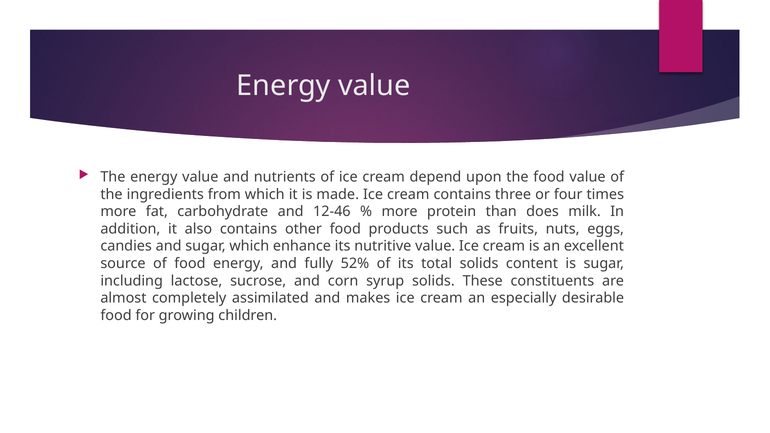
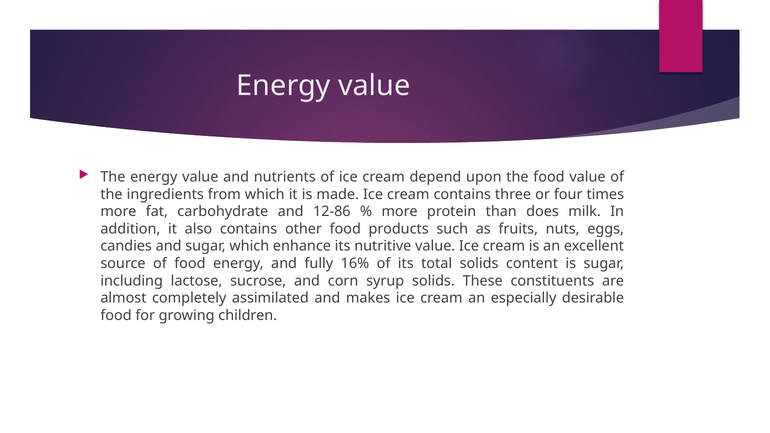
12-46: 12-46 -> 12-86
52%: 52% -> 16%
